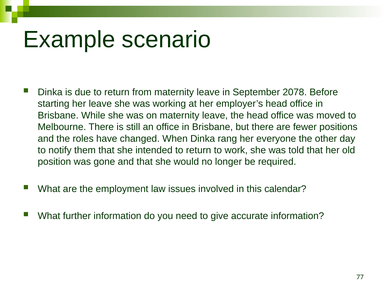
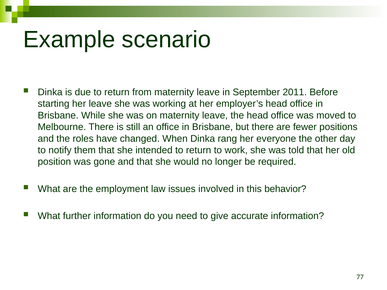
2078: 2078 -> 2011
calendar: calendar -> behavior
